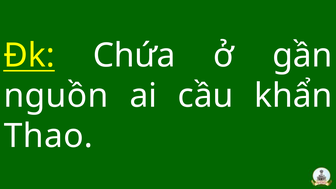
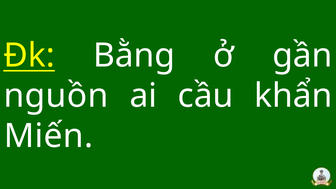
Chứa: Chứa -> Bằng
Thao: Thao -> Miến
